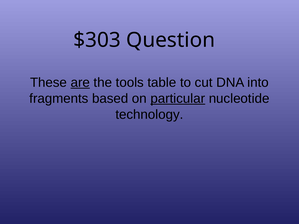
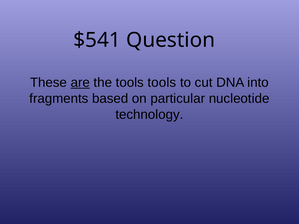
$303: $303 -> $541
tools table: table -> tools
particular underline: present -> none
